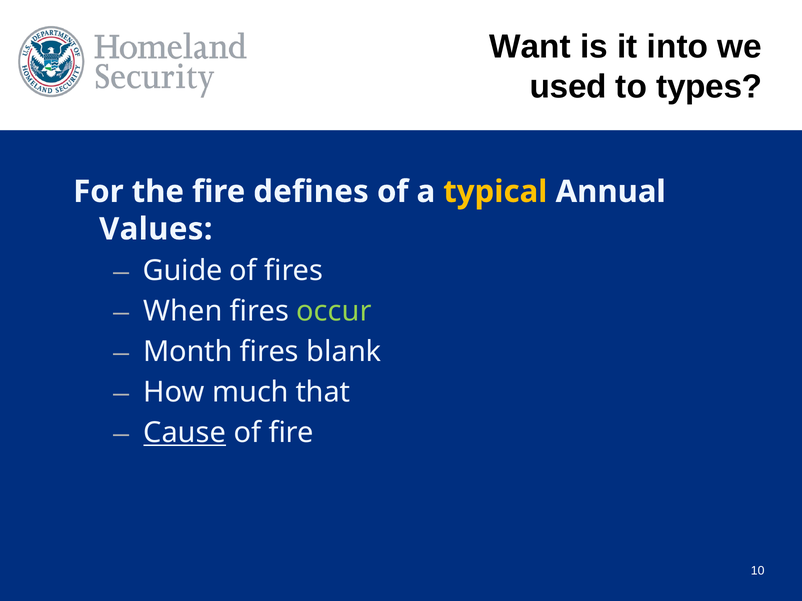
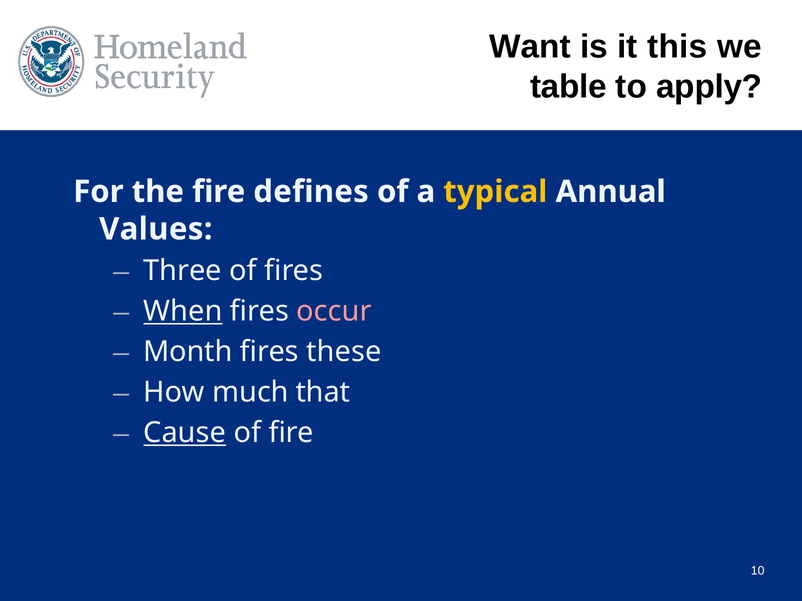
into: into -> this
used: used -> table
types: types -> apply
Guide: Guide -> Three
When underline: none -> present
occur colour: light green -> pink
blank: blank -> these
